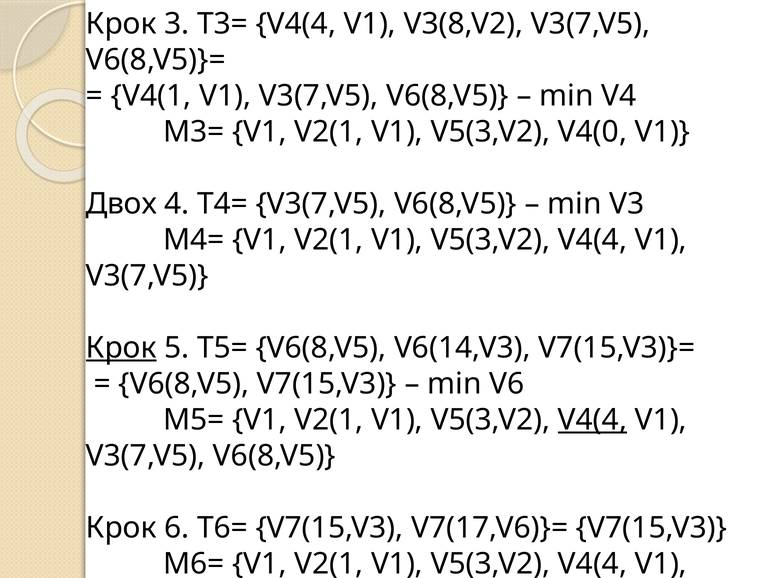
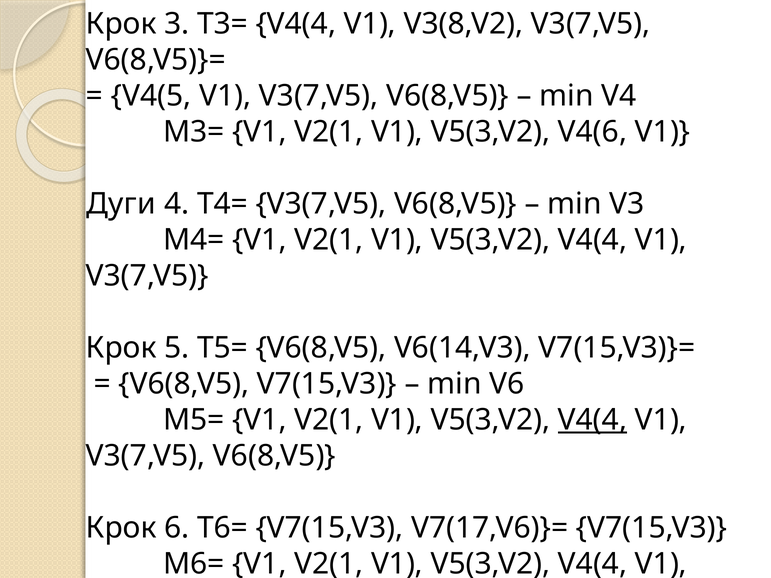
V4(1: V4(1 -> V4(5
V4(0: V4(0 -> V4(6
Двох: Двох -> Дуги
Крок at (121, 348) underline: present -> none
